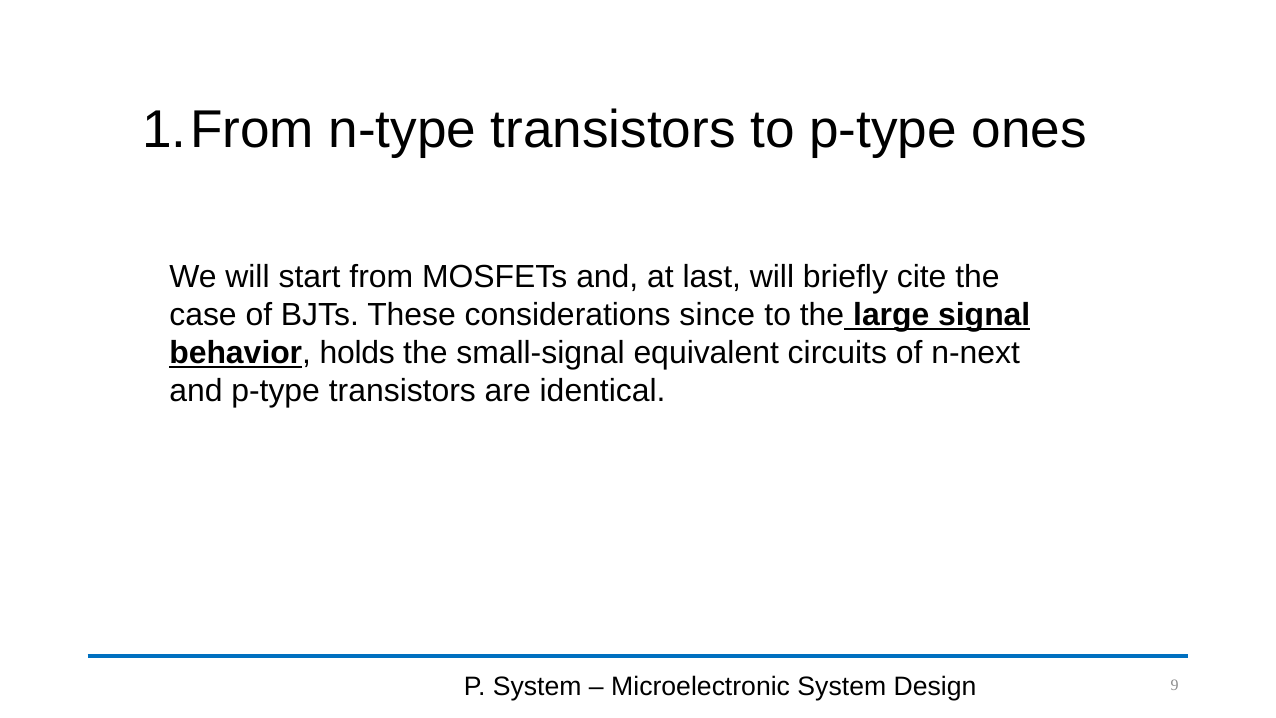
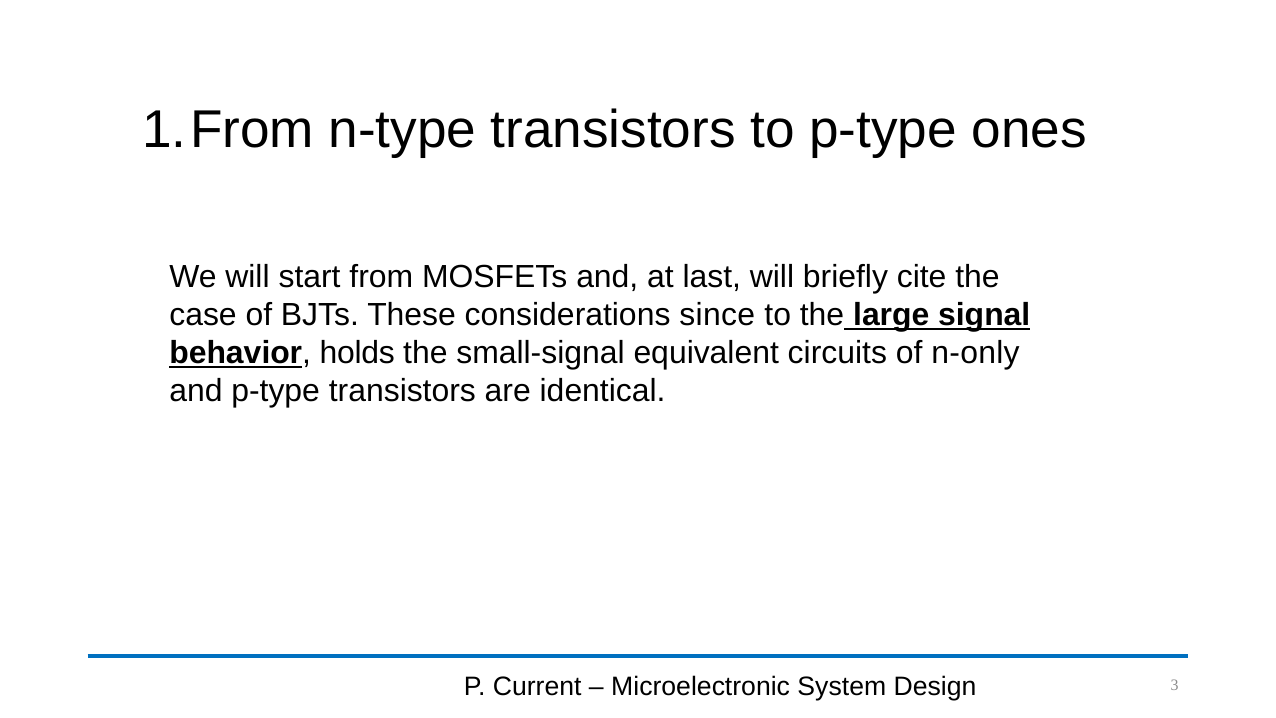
n-next: n-next -> n-only
P System: System -> Current
9: 9 -> 3
